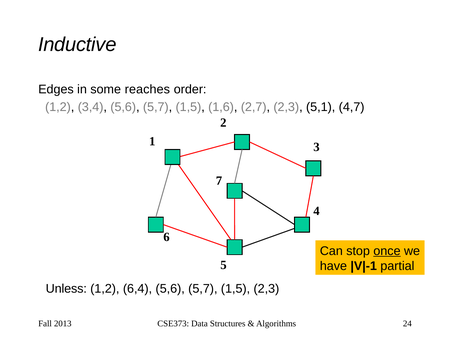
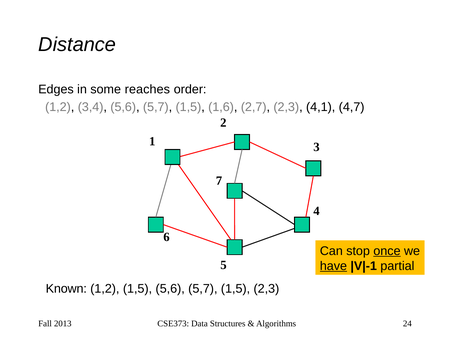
Inductive: Inductive -> Distance
5,1: 5,1 -> 4,1
have underline: none -> present
Unless: Unless -> Known
1,2 6,4: 6,4 -> 1,5
